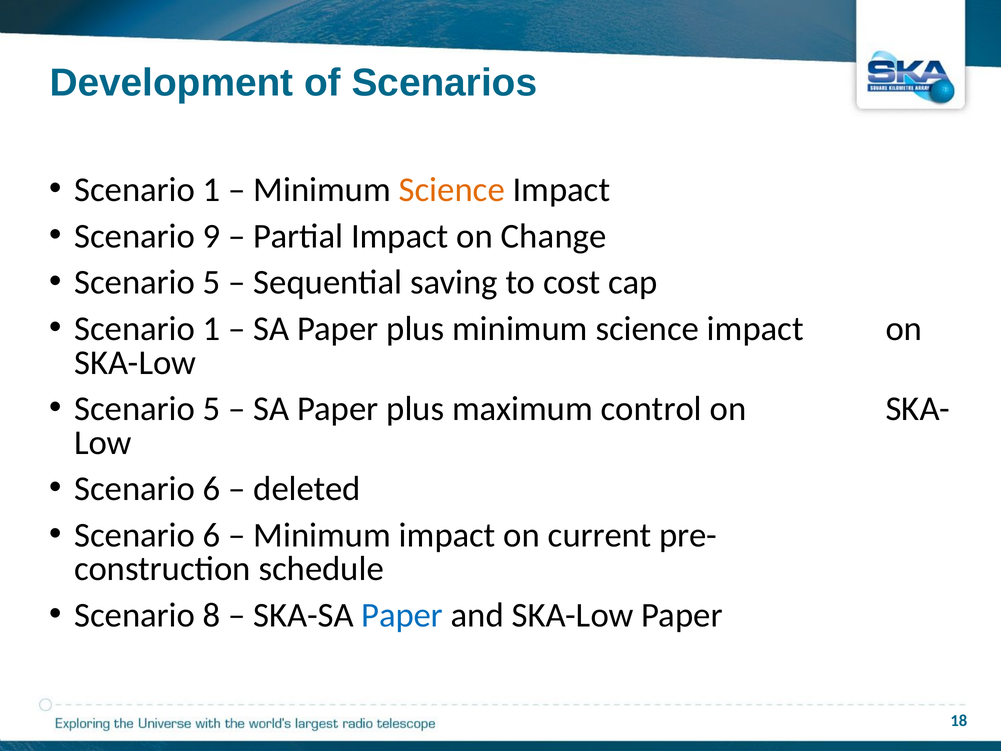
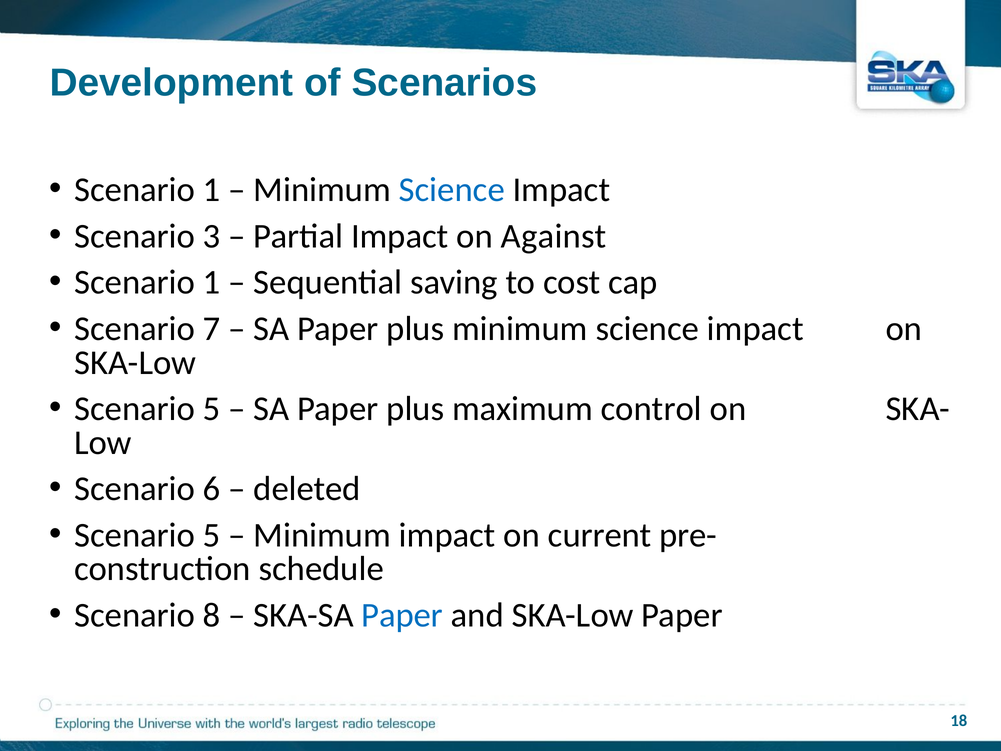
Science at (452, 190) colour: orange -> blue
9: 9 -> 3
Change: Change -> Against
5 at (212, 282): 5 -> 1
1 at (212, 329): 1 -> 7
6 at (212, 535): 6 -> 5
